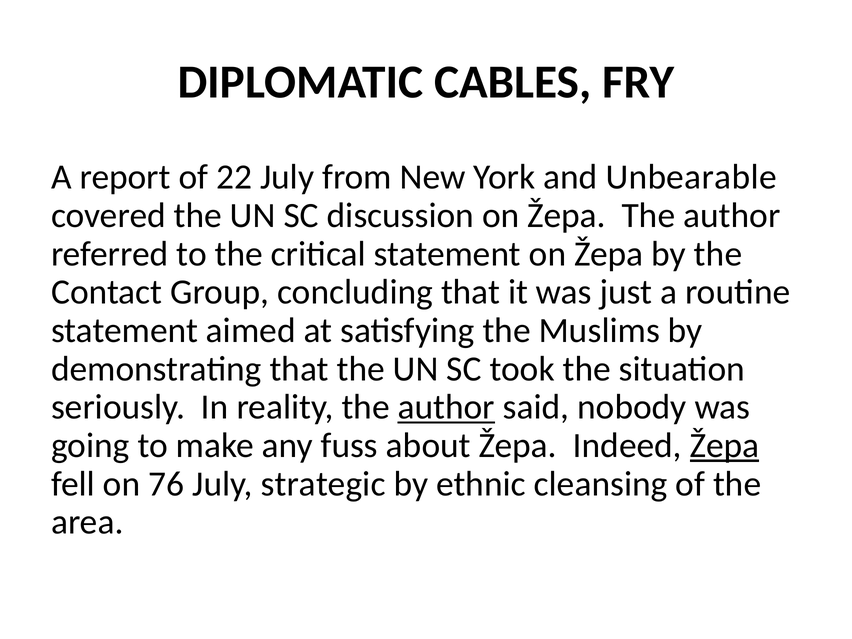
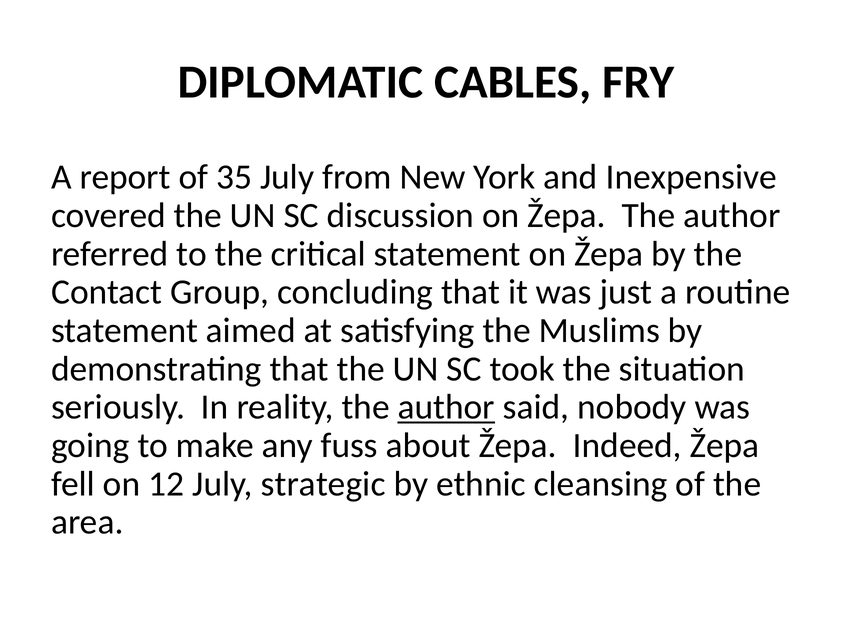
22: 22 -> 35
Unbearable: Unbearable -> Inexpensive
Žepa at (725, 446) underline: present -> none
76: 76 -> 12
